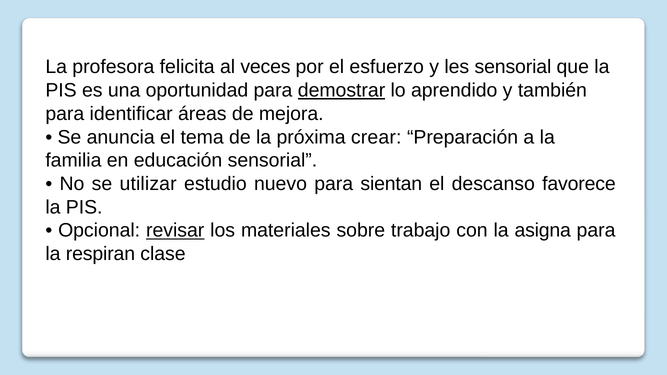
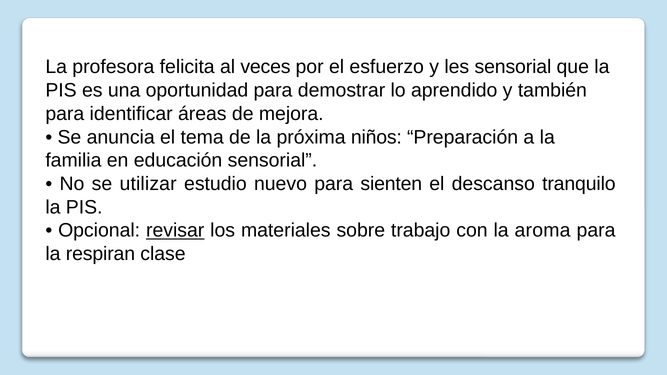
demostrar underline: present -> none
crear: crear -> niños
sientan: sientan -> sienten
favorece: favorece -> tranquilo
asigna: asigna -> aroma
